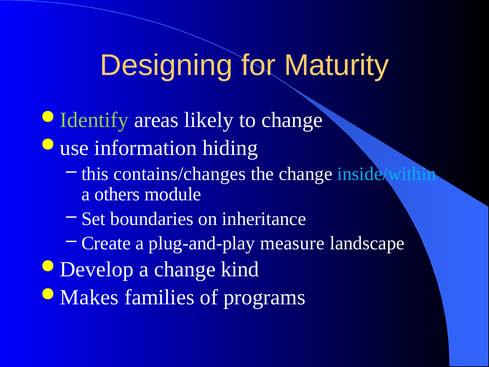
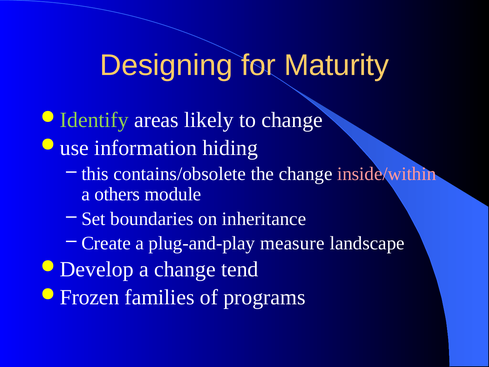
contains/changes: contains/changes -> contains/obsolete
inside/within colour: light blue -> pink
kind: kind -> tend
Makes: Makes -> Frozen
